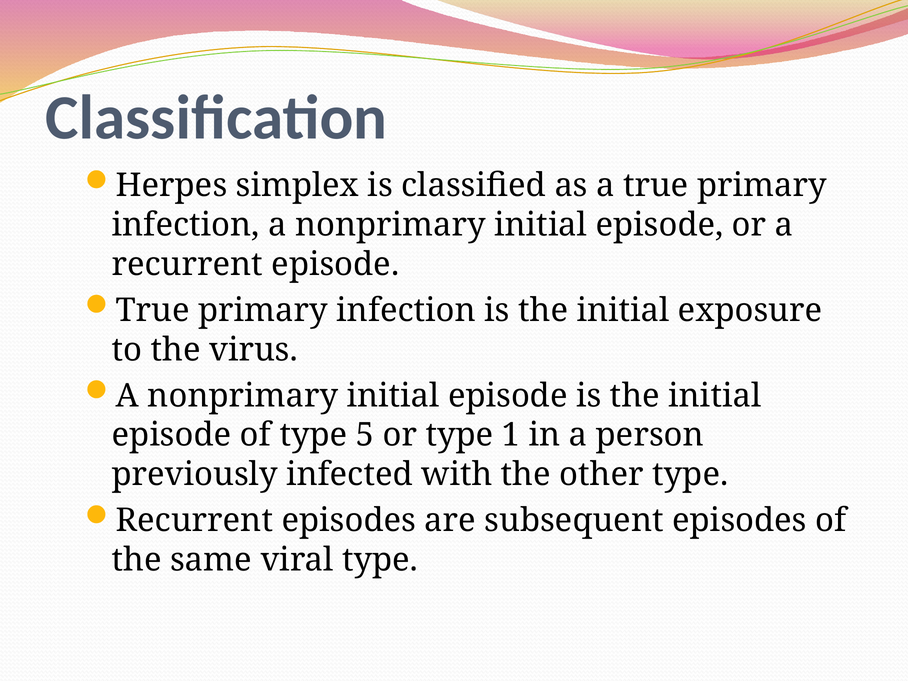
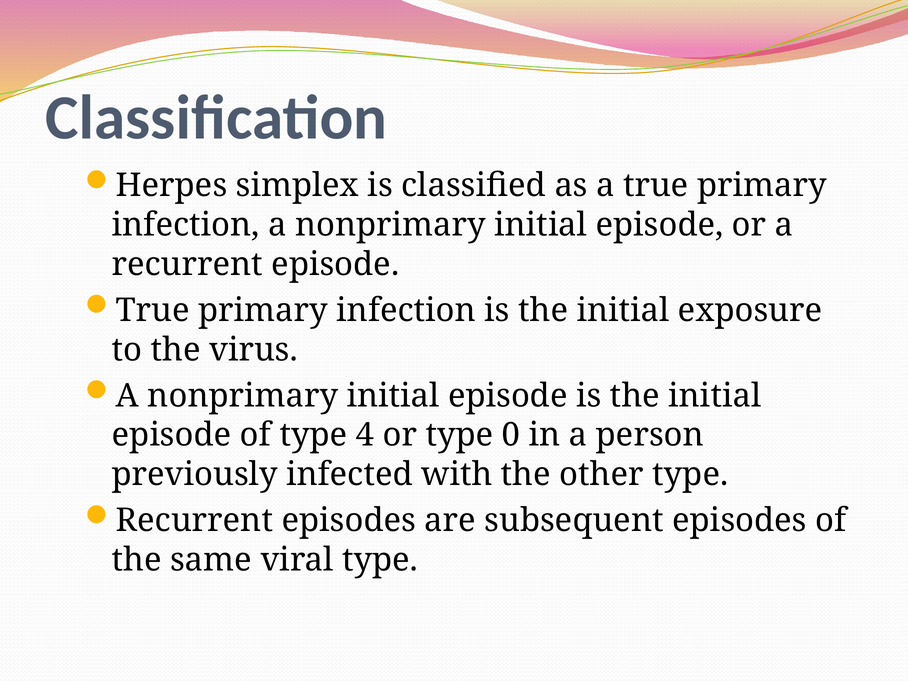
5: 5 -> 4
1: 1 -> 0
